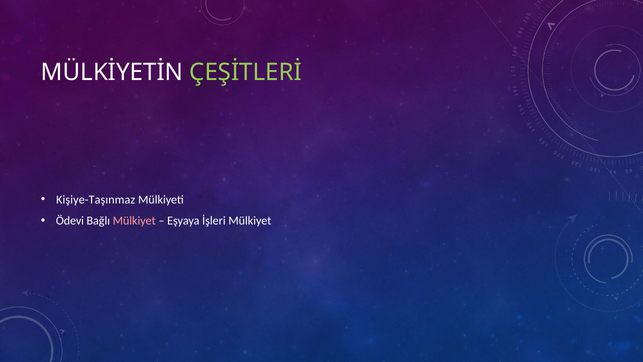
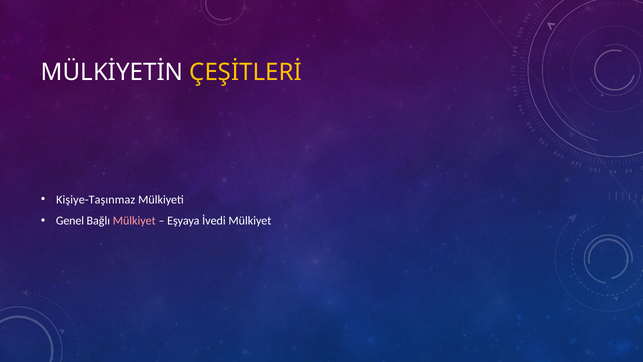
ÇEŞİTLERİ colour: light green -> yellow
Ödevi: Ödevi -> Genel
İşleri: İşleri -> İvedi
